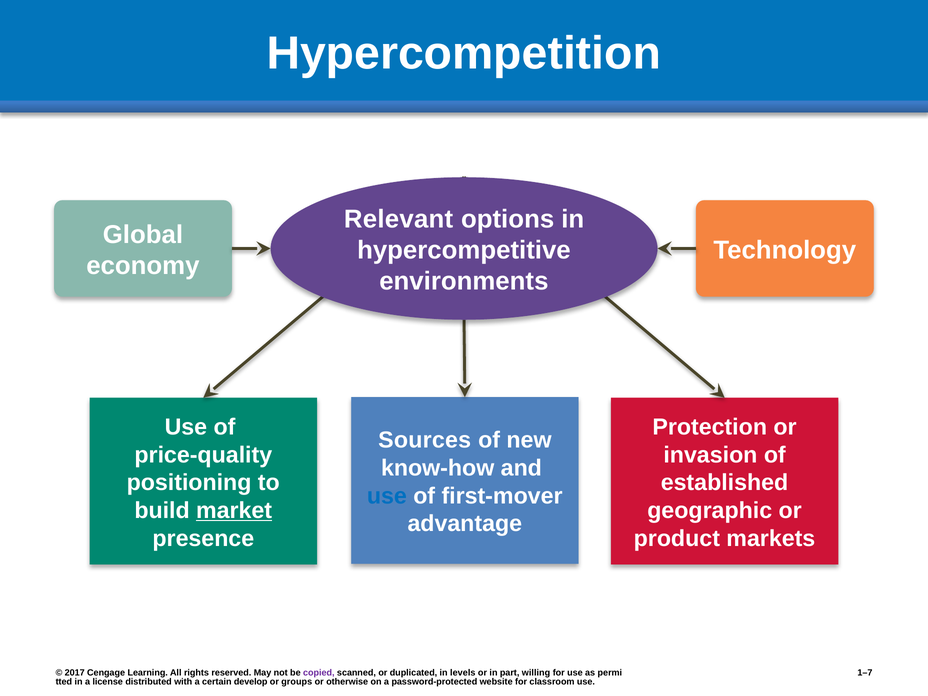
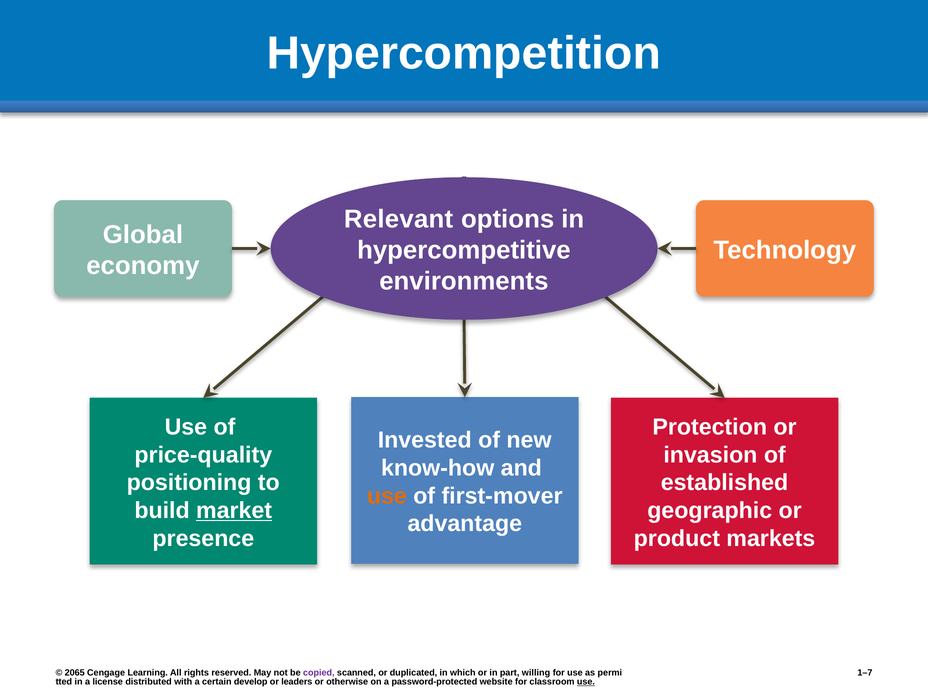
Sources: Sources -> Invested
use at (387, 496) colour: blue -> orange
2017: 2017 -> 2065
levels: levels -> which
groups: groups -> leaders
use at (586, 682) underline: none -> present
